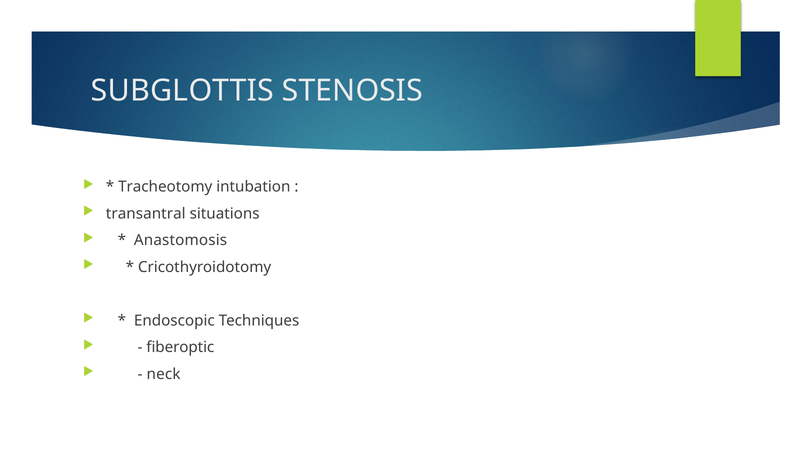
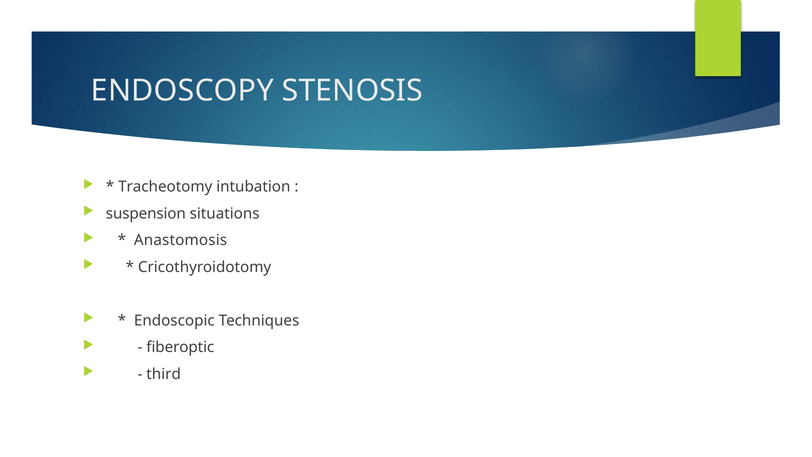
SUBGLOTTIS: SUBGLOTTIS -> ENDOSCOPY
transantral: transantral -> suspension
neck: neck -> third
